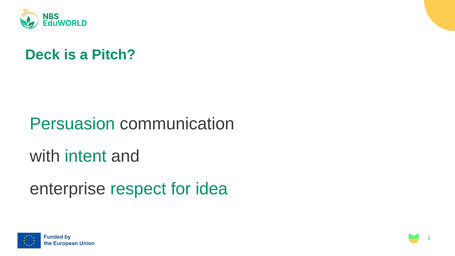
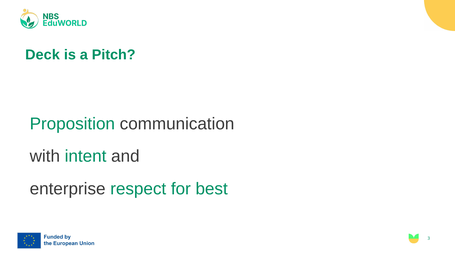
Persuasion: Persuasion -> Proposition
idea: idea -> best
